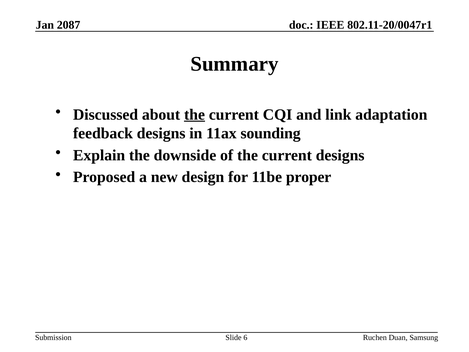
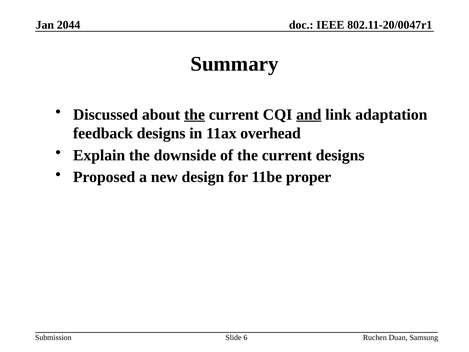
2087: 2087 -> 2044
and underline: none -> present
sounding: sounding -> overhead
